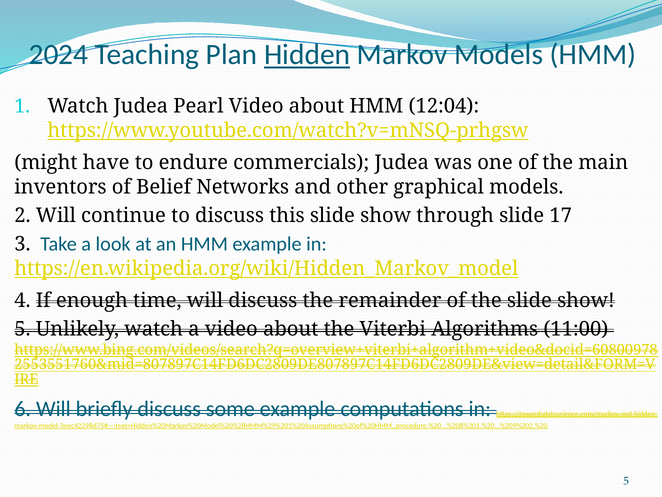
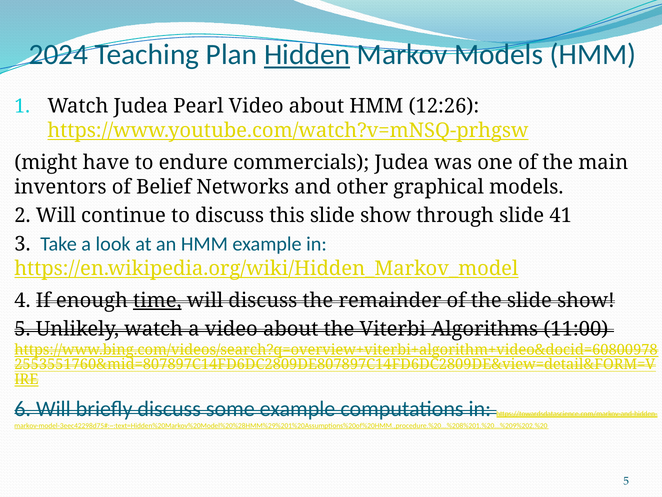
12:04: 12:04 -> 12:26
17: 17 -> 41
time underline: none -> present
